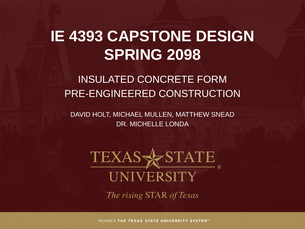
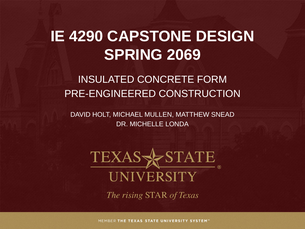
4393: 4393 -> 4290
2098: 2098 -> 2069
